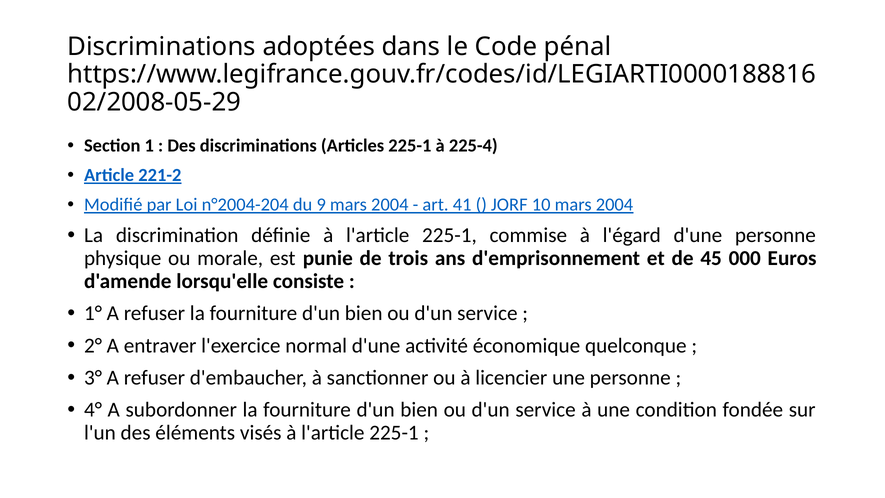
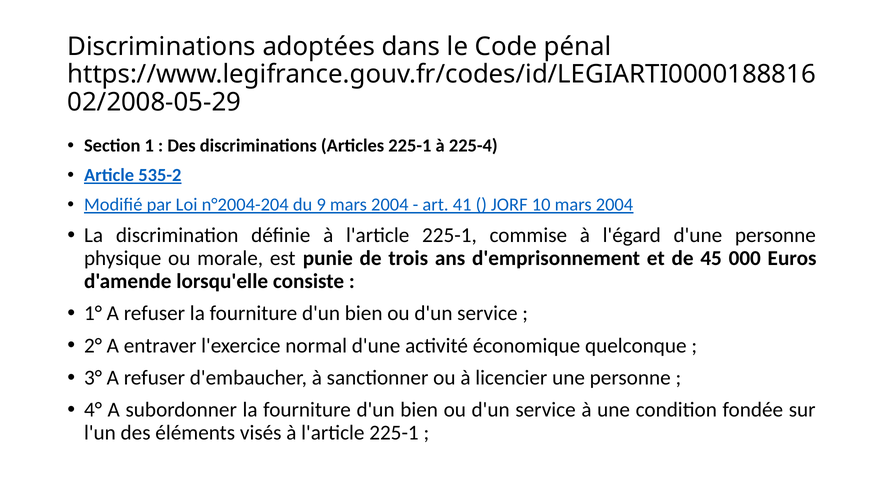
221-2: 221-2 -> 535-2
